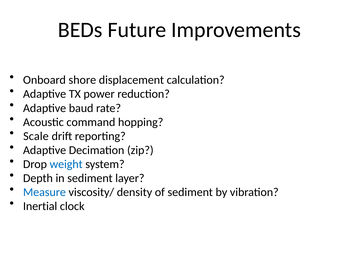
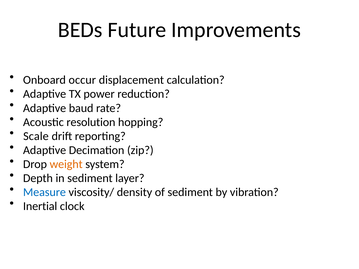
shore: shore -> occur
command: command -> resolution
weight colour: blue -> orange
